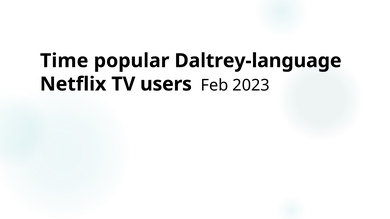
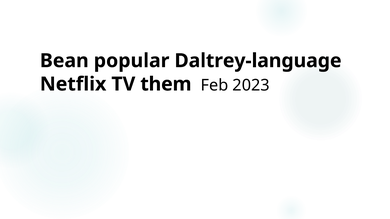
Time: Time -> Bean
users: users -> them
